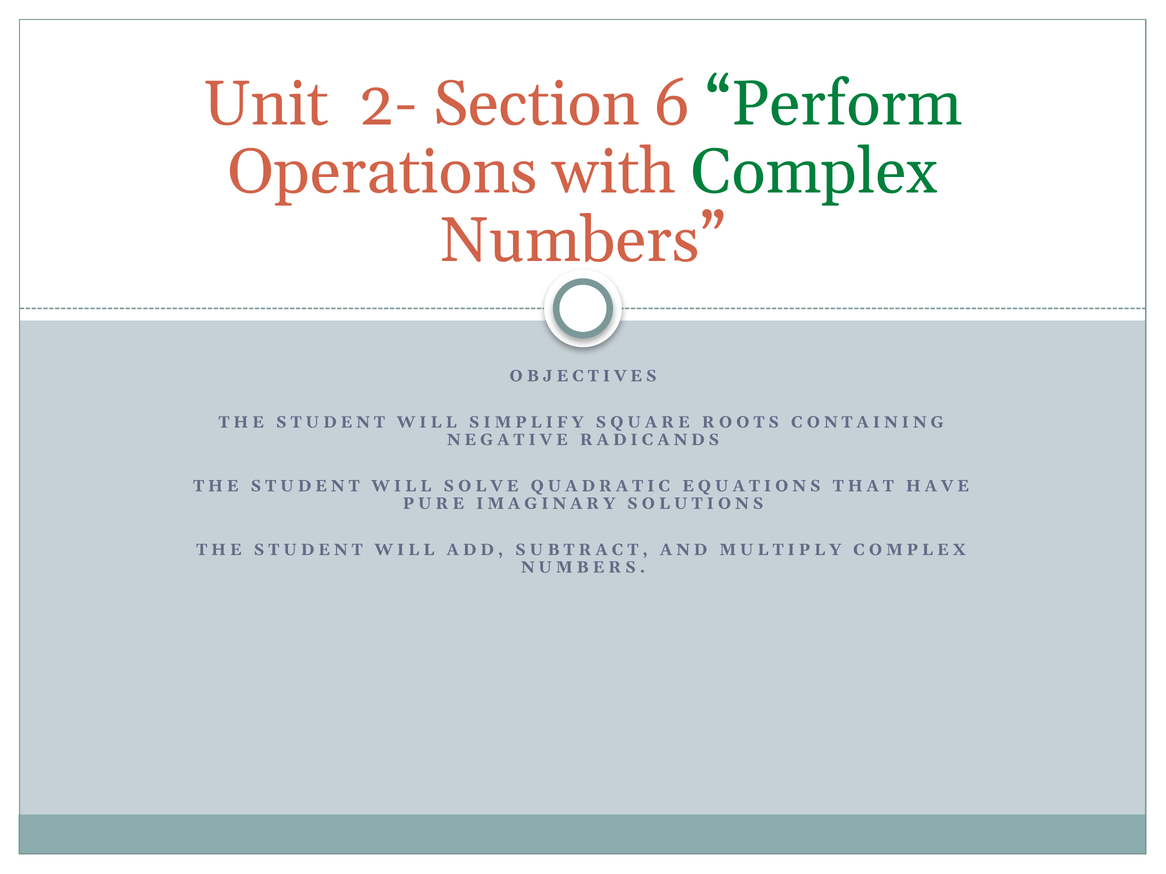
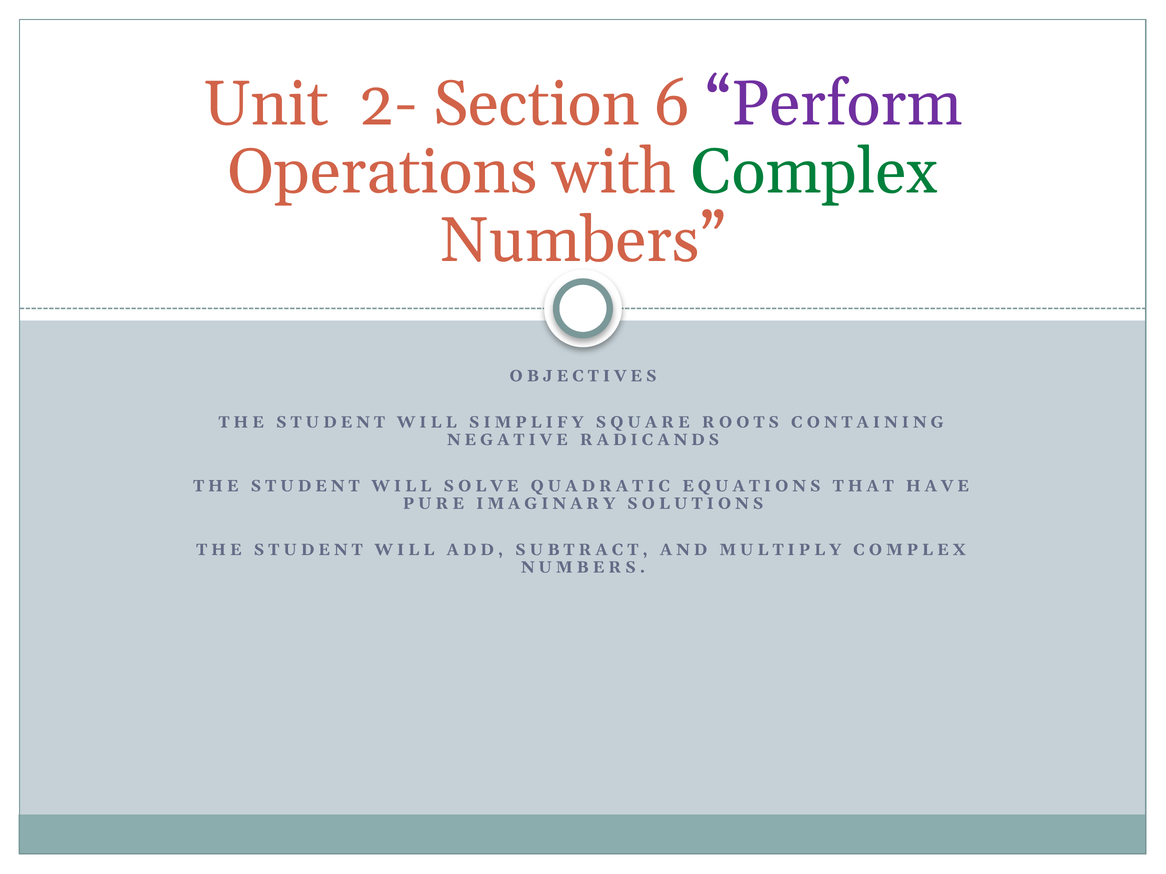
Perform colour: green -> purple
